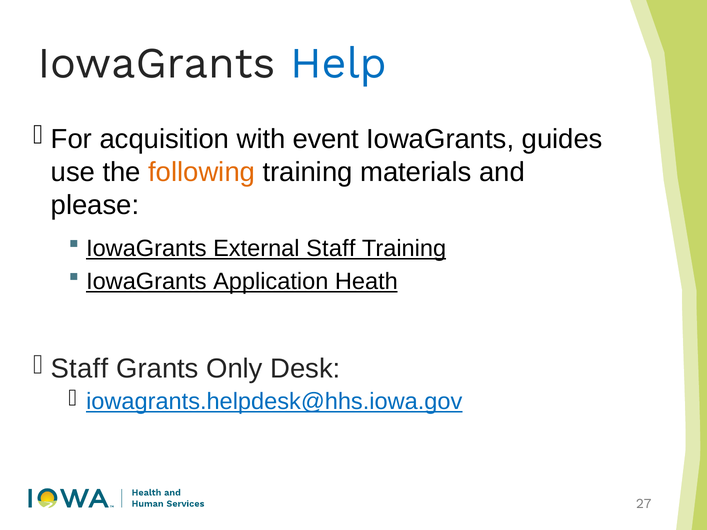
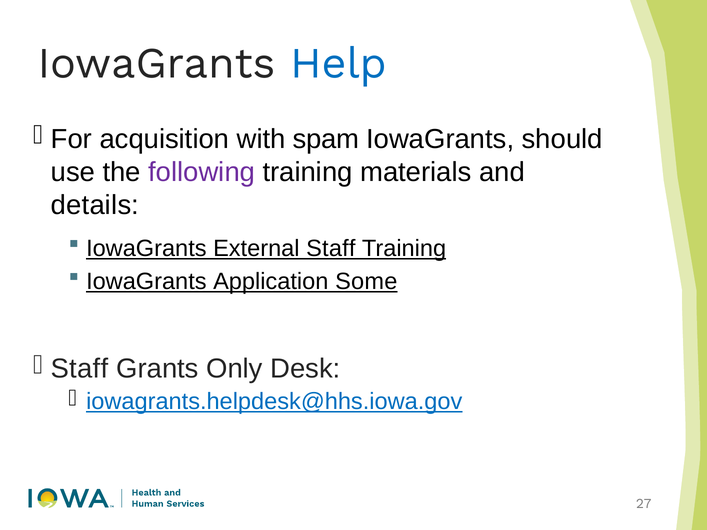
event: event -> spam
guides: guides -> should
following colour: orange -> purple
please: please -> details
Heath: Heath -> Some
